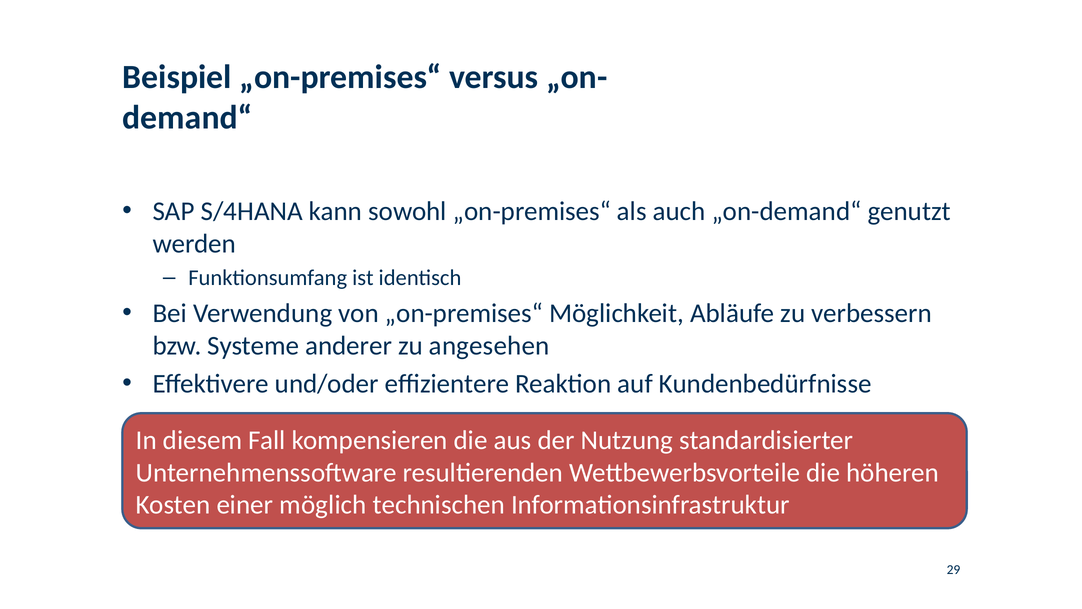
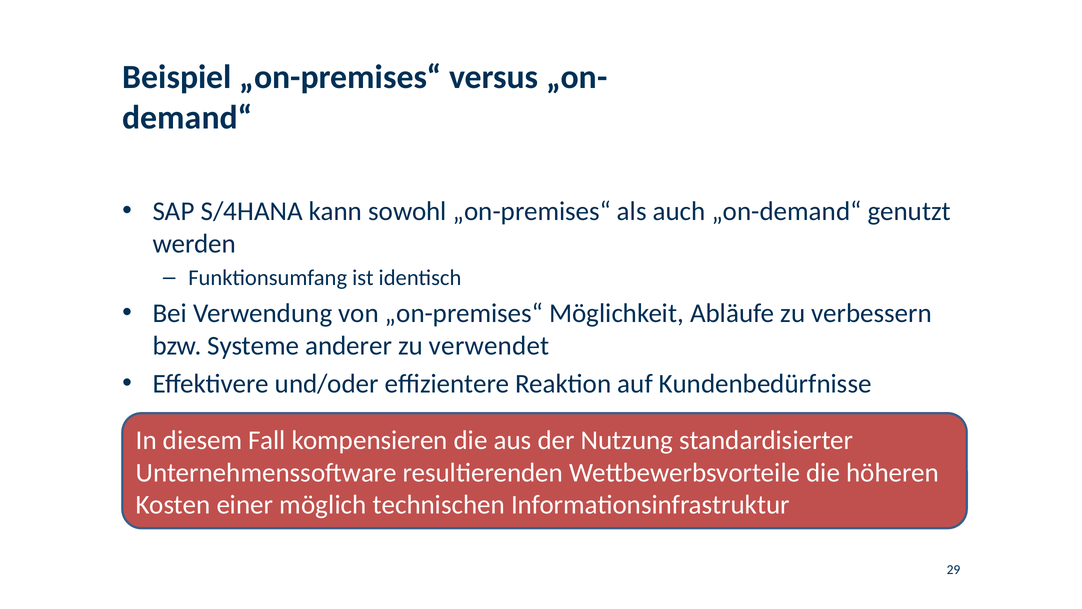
angesehen: angesehen -> verwendet
